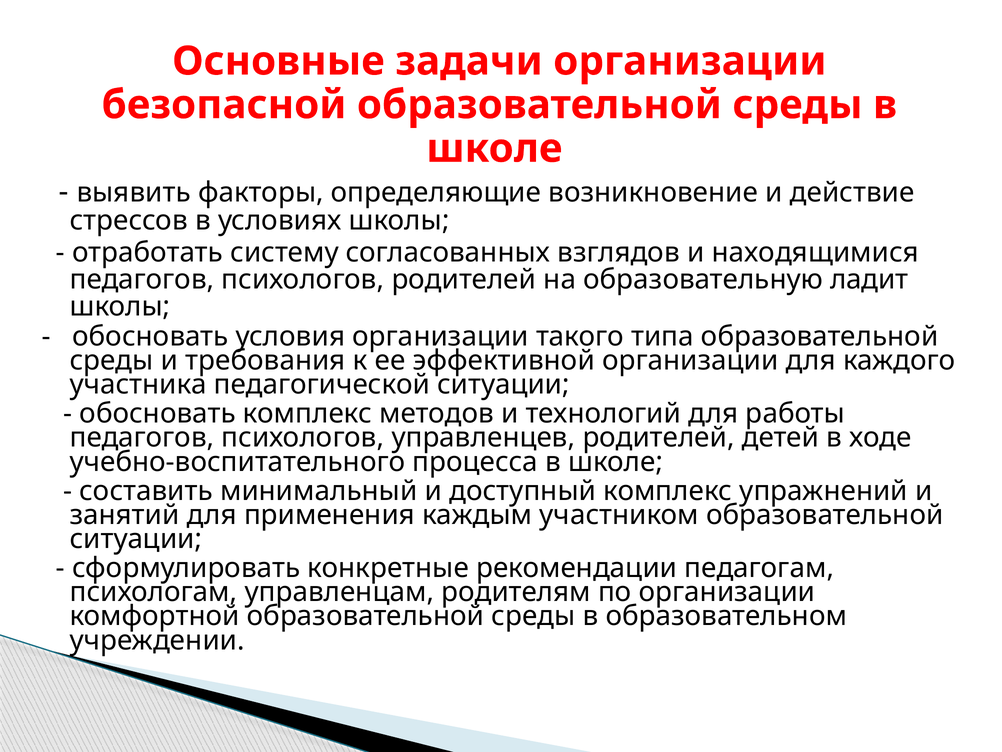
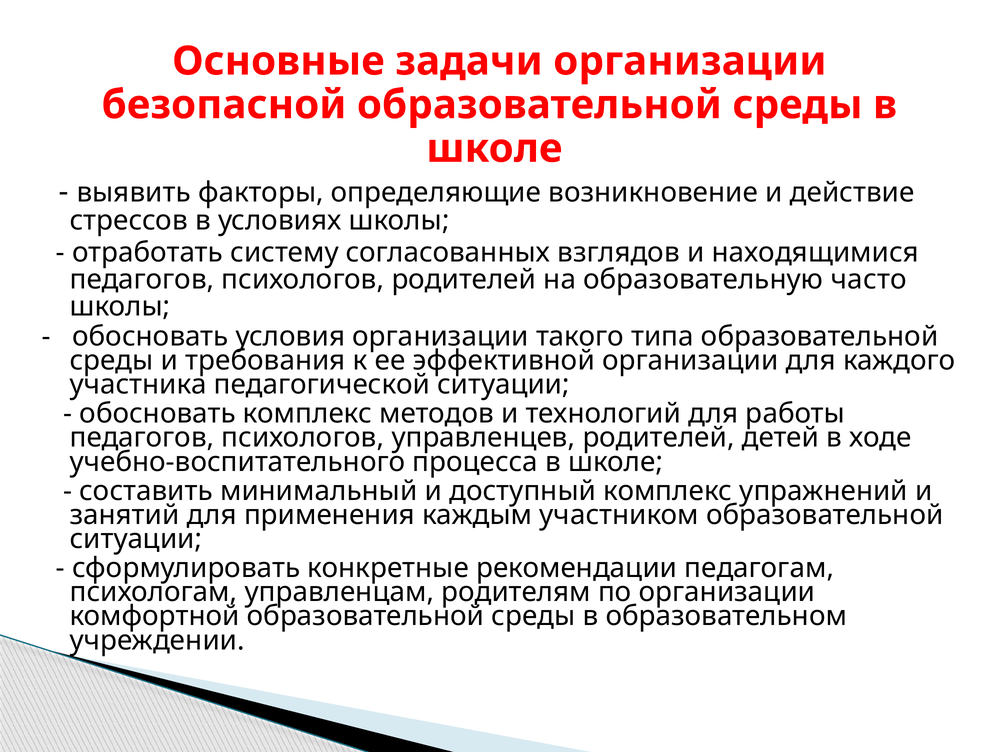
ладит: ладит -> часто
